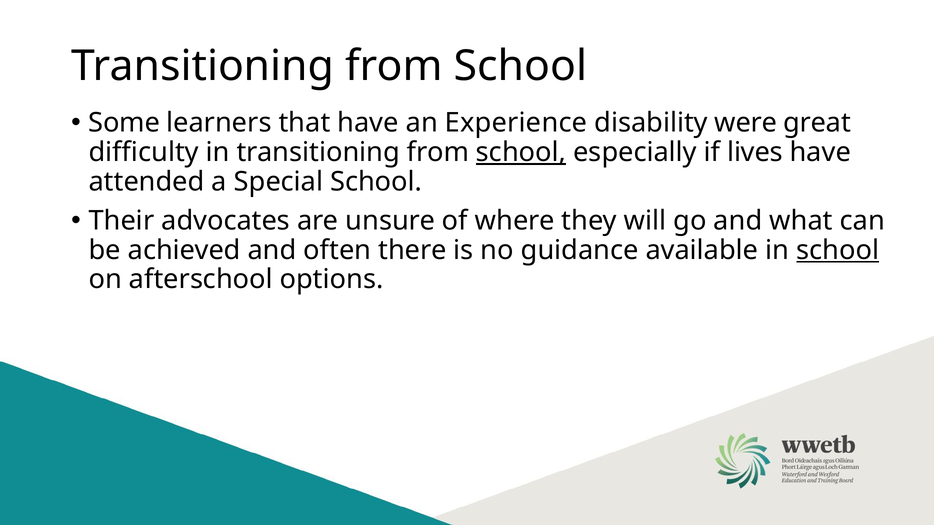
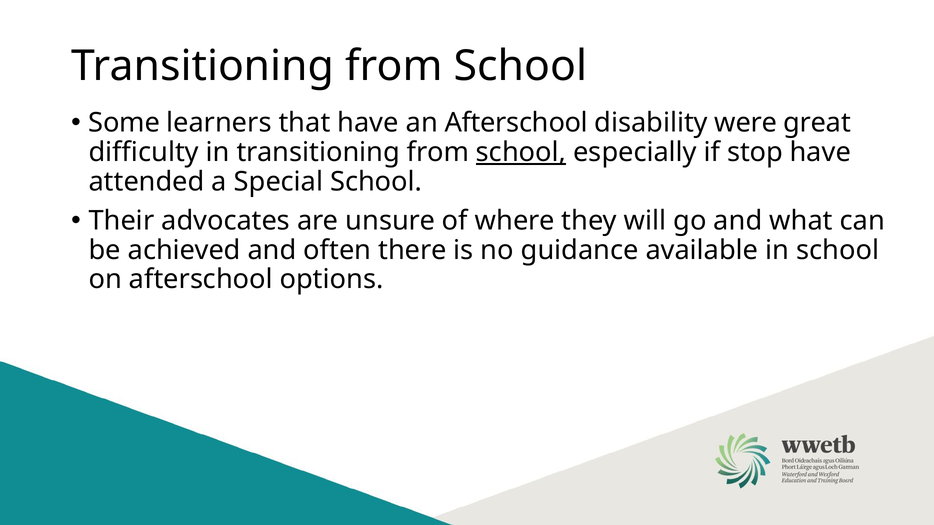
an Experience: Experience -> Afterschool
lives: lives -> stop
school at (838, 250) underline: present -> none
